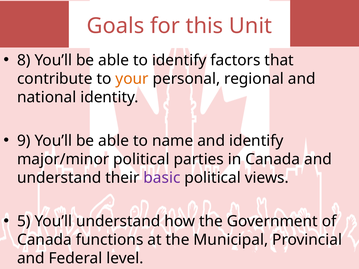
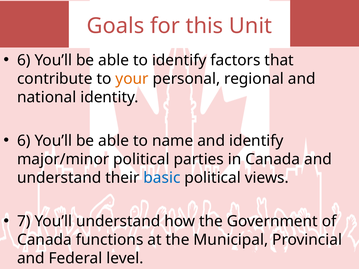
8 at (24, 60): 8 -> 6
9 at (24, 141): 9 -> 6
basic colour: purple -> blue
5: 5 -> 7
